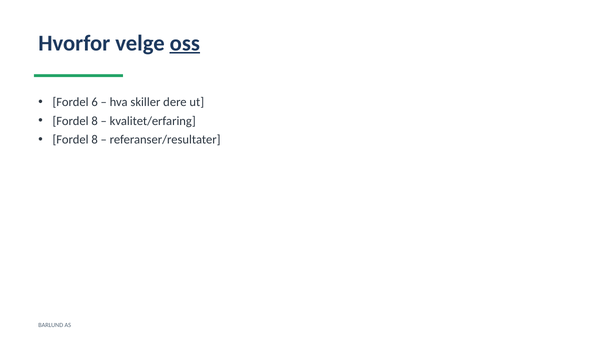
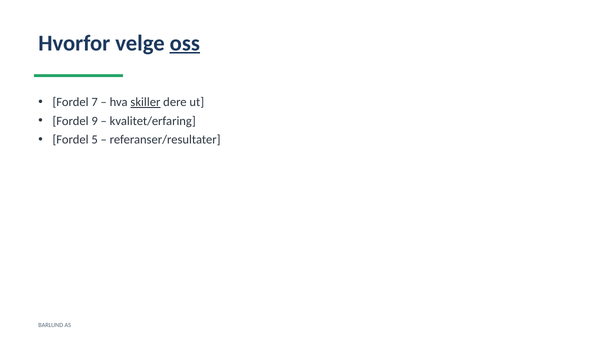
6: 6 -> 7
skiller underline: none -> present
8 at (95, 121): 8 -> 9
8 at (95, 140): 8 -> 5
